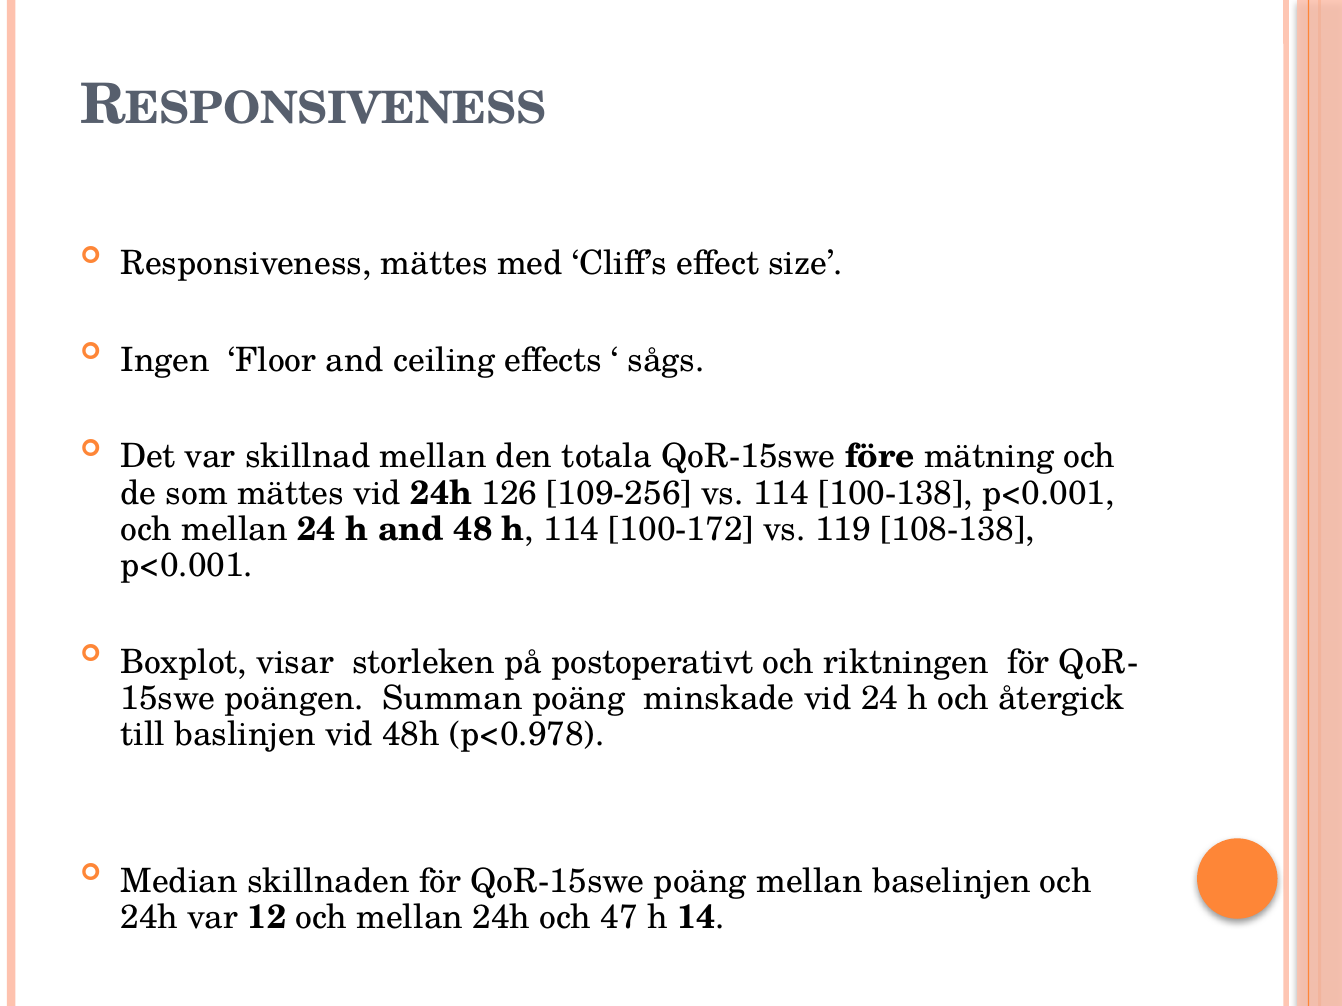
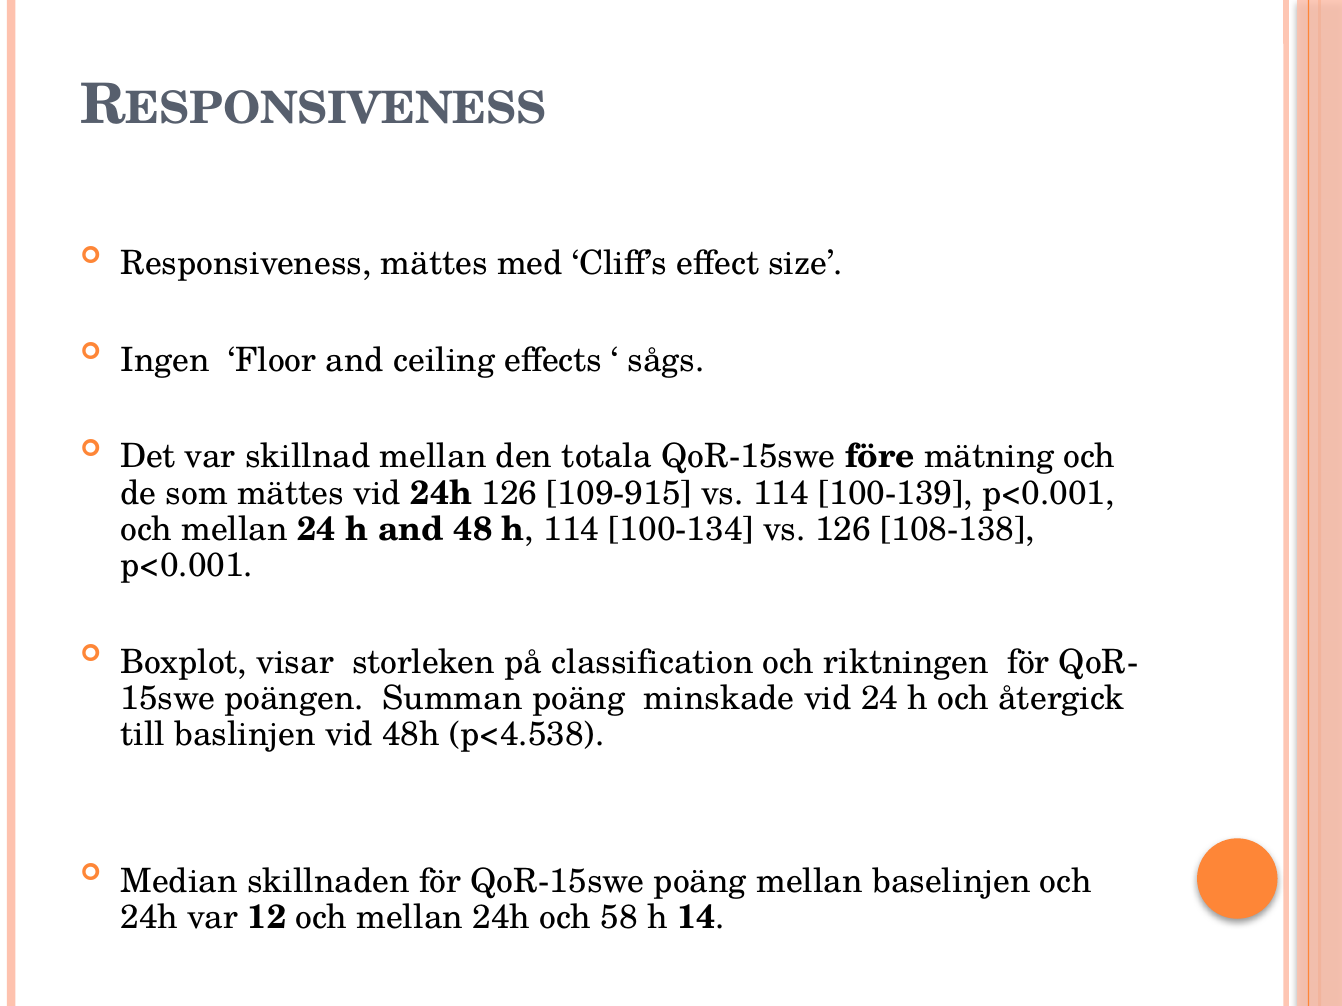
109-256: 109-256 -> 109-915
100-138: 100-138 -> 100-139
100-172: 100-172 -> 100-134
vs 119: 119 -> 126
postoperativt: postoperativt -> classification
p<0.978: p<0.978 -> p<4.538
47: 47 -> 58
